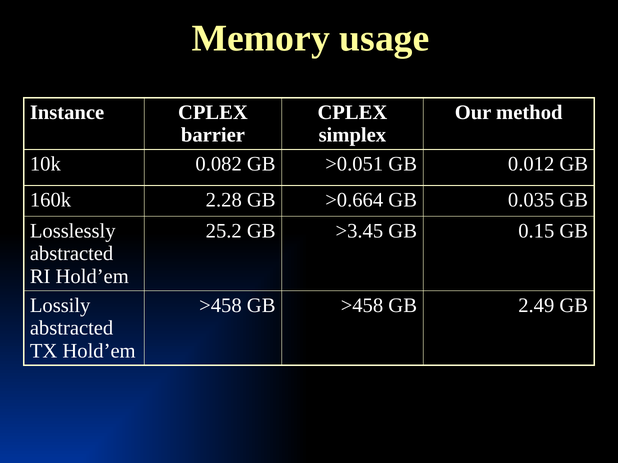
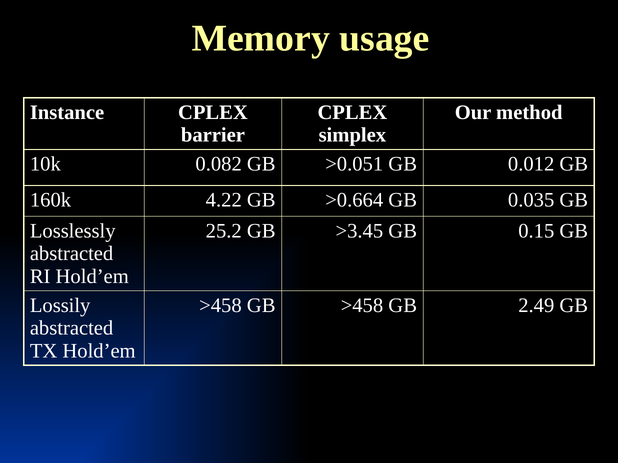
2.28: 2.28 -> 4.22
